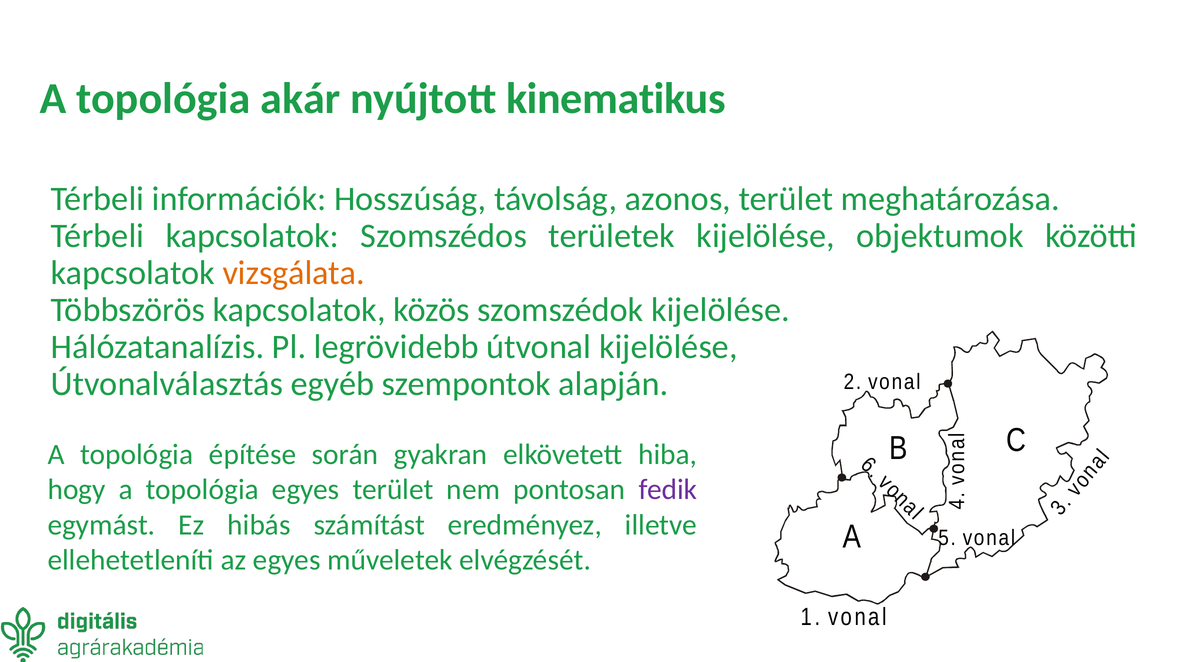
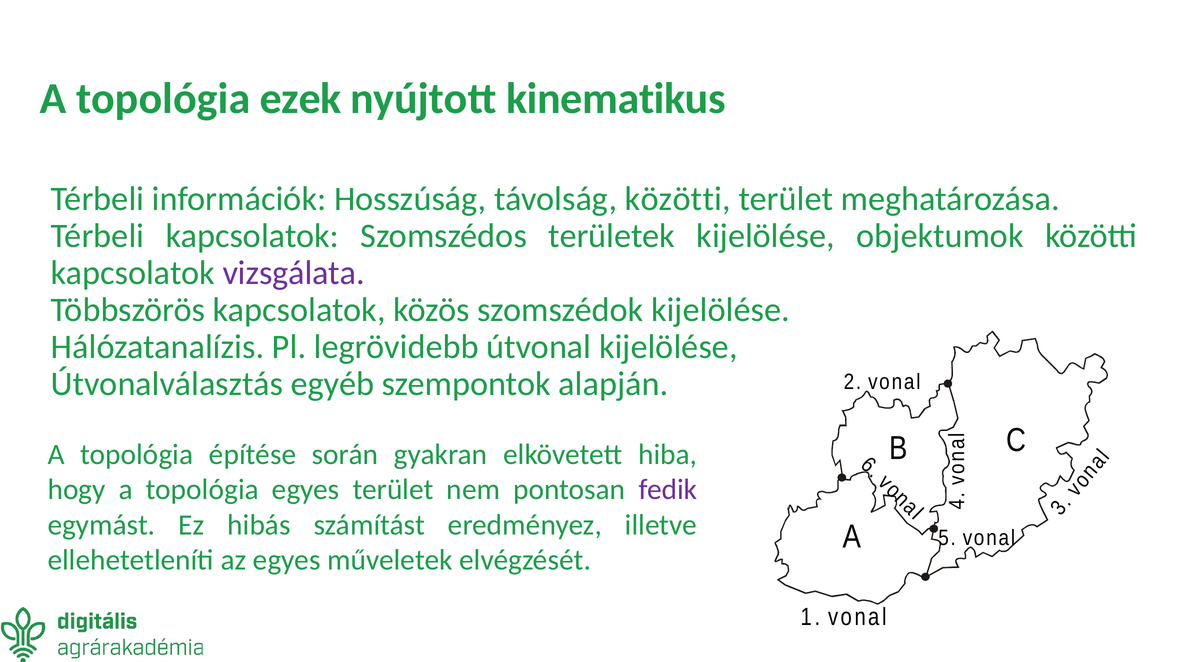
akár: akár -> ezek
távolság azonos: azonos -> közötti
vizsgálata colour: orange -> purple
